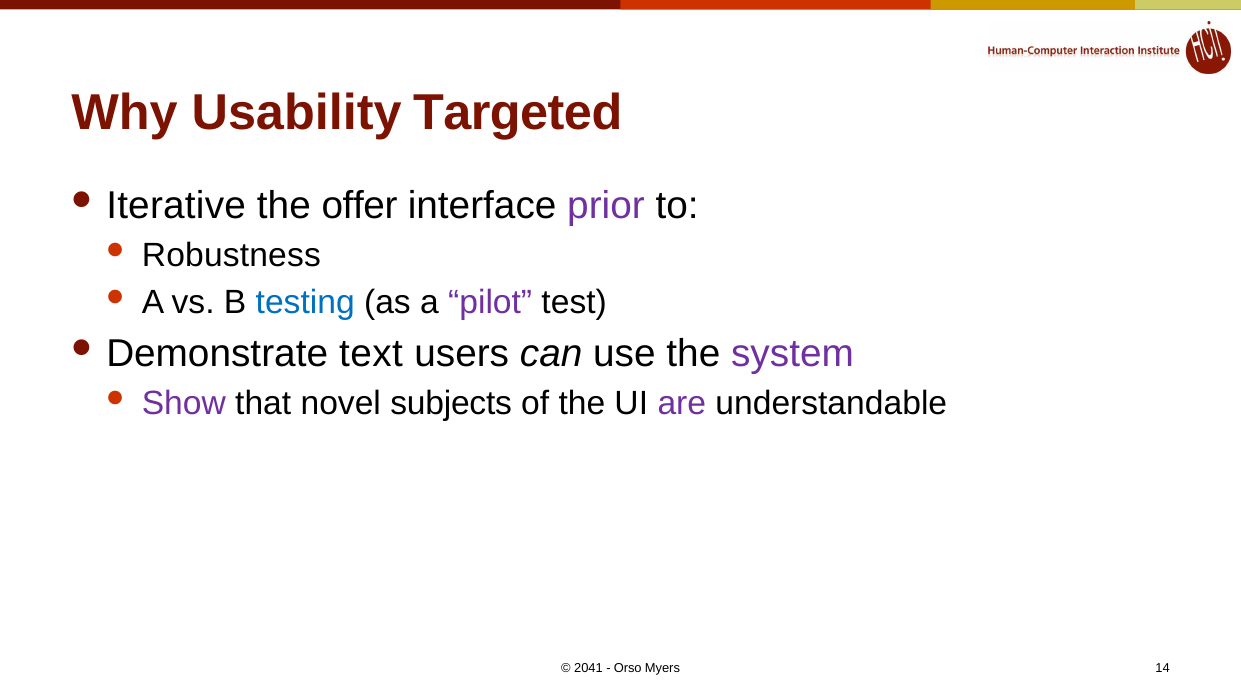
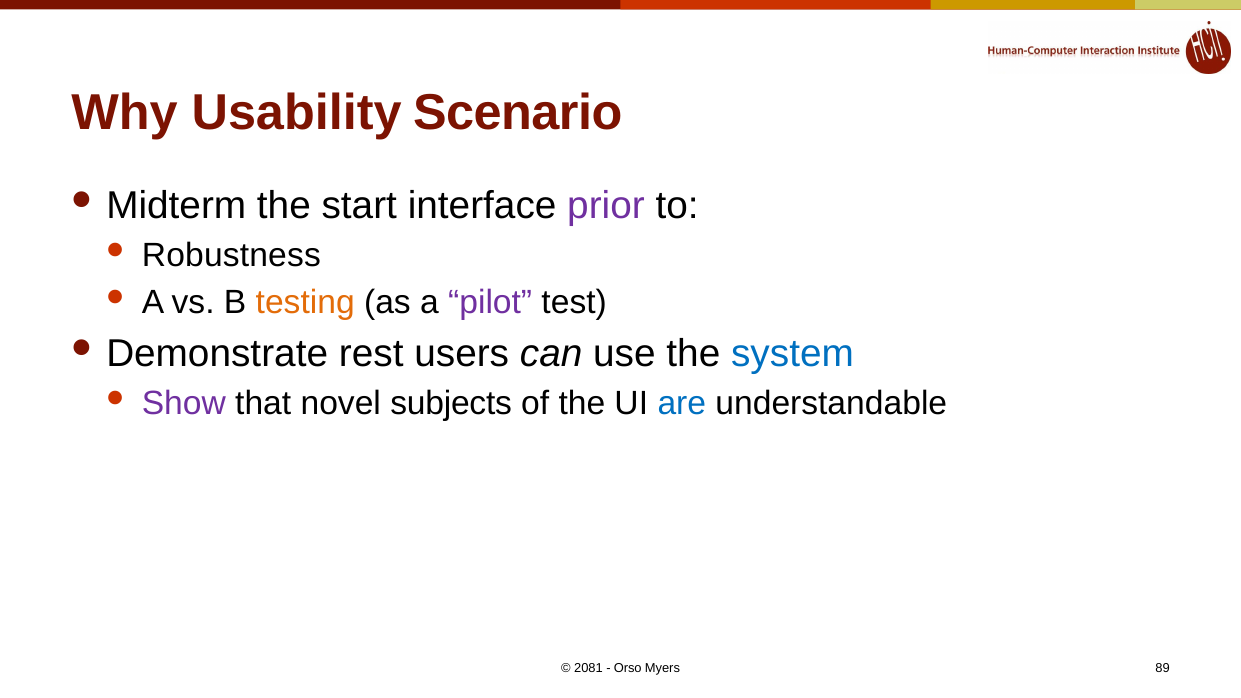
Targeted: Targeted -> Scenario
Iterative: Iterative -> Midterm
offer: offer -> start
testing colour: blue -> orange
text: text -> rest
system colour: purple -> blue
are colour: purple -> blue
2041: 2041 -> 2081
14: 14 -> 89
